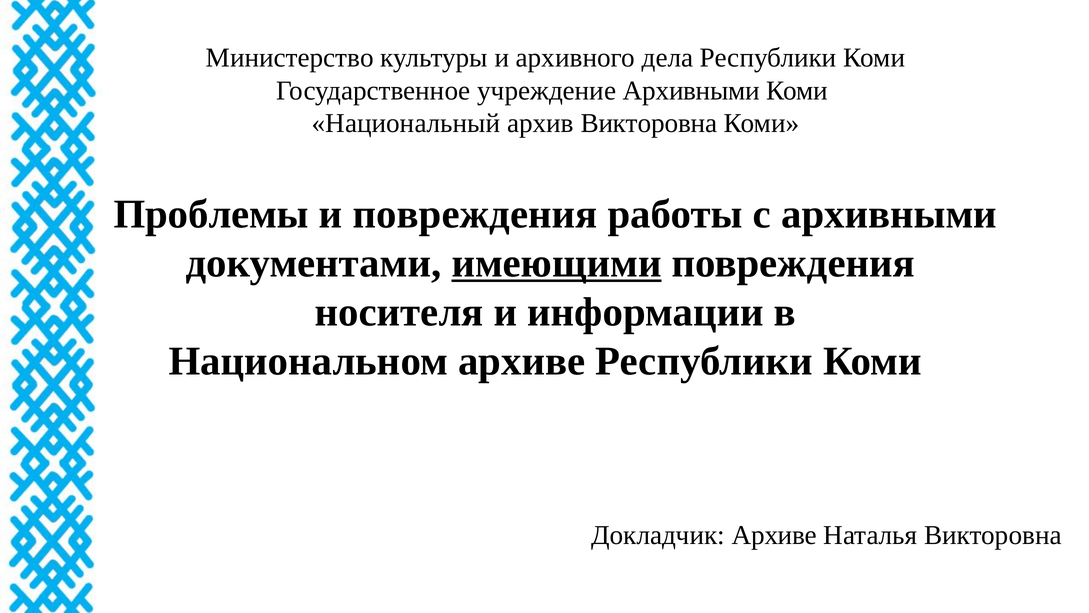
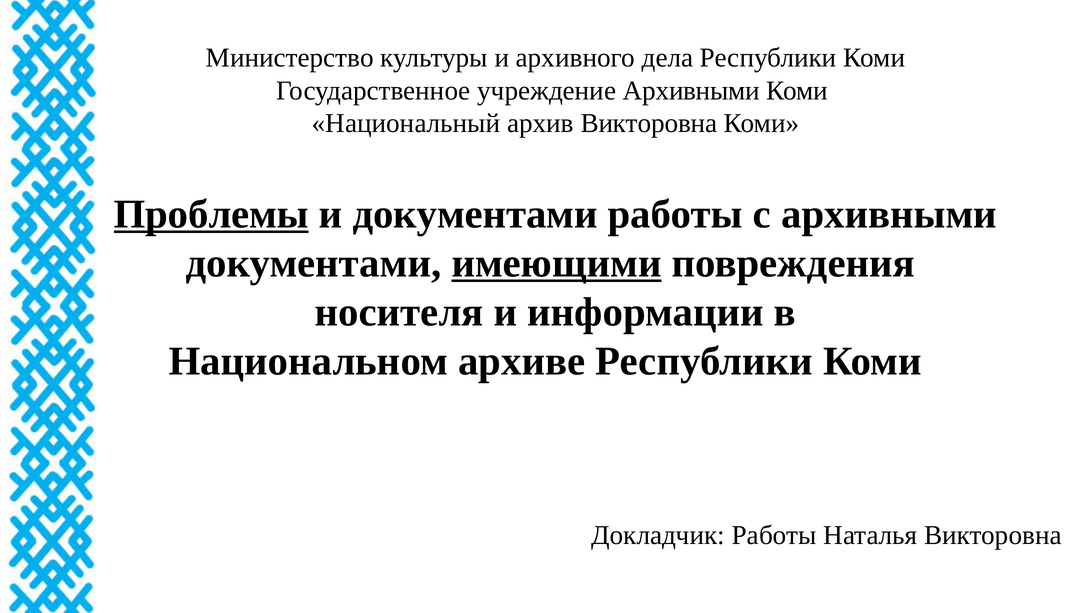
Проблемы underline: none -> present
и повреждения: повреждения -> документами
Докладчик Архиве: Архиве -> Работы
